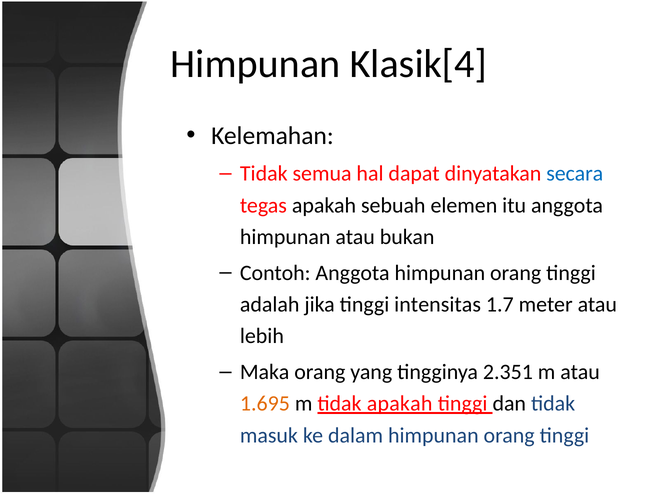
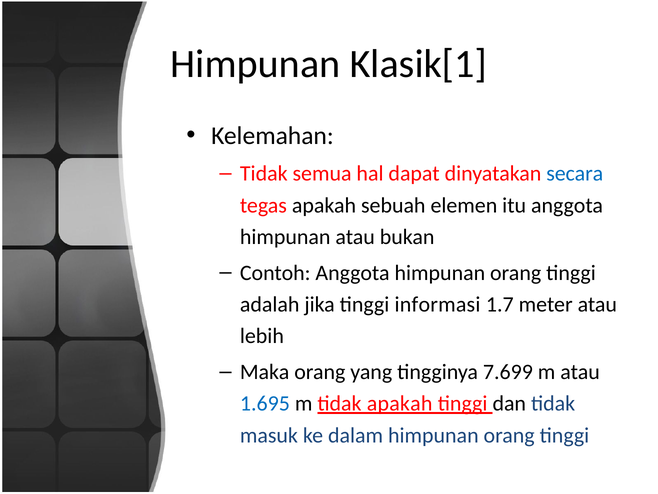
Klasik[4: Klasik[4 -> Klasik[1
intensitas: intensitas -> informasi
2.351: 2.351 -> 7.699
1.695 colour: orange -> blue
